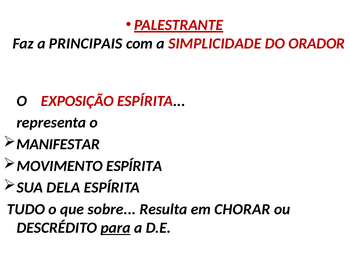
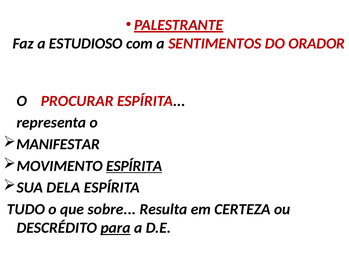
PRINCIPAIS: PRINCIPAIS -> ESTUDIOSO
SIMPLICIDADE: SIMPLICIDADE -> SENTIMENTOS
EXPOSIÇÃO: EXPOSIÇÃO -> PROCURAR
ESPÍRITA at (134, 166) underline: none -> present
CHORAR: CHORAR -> CERTEZA
